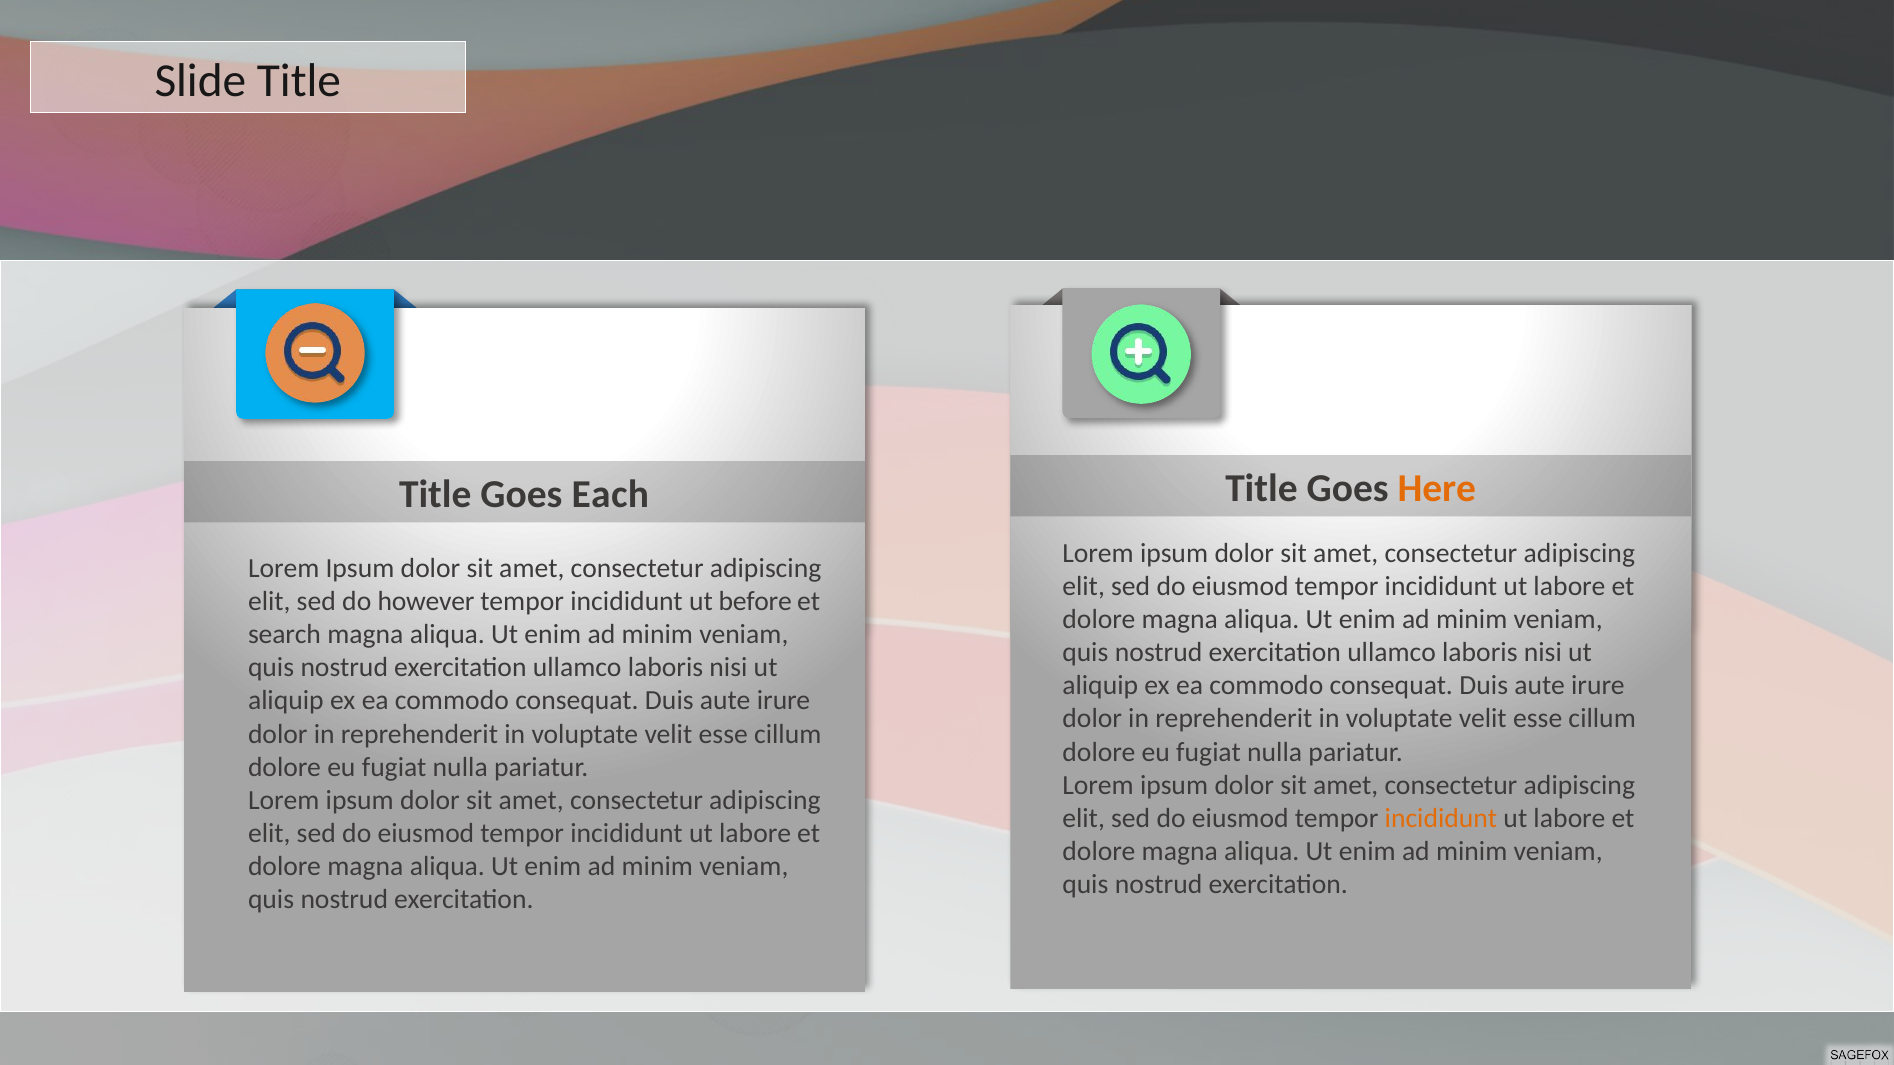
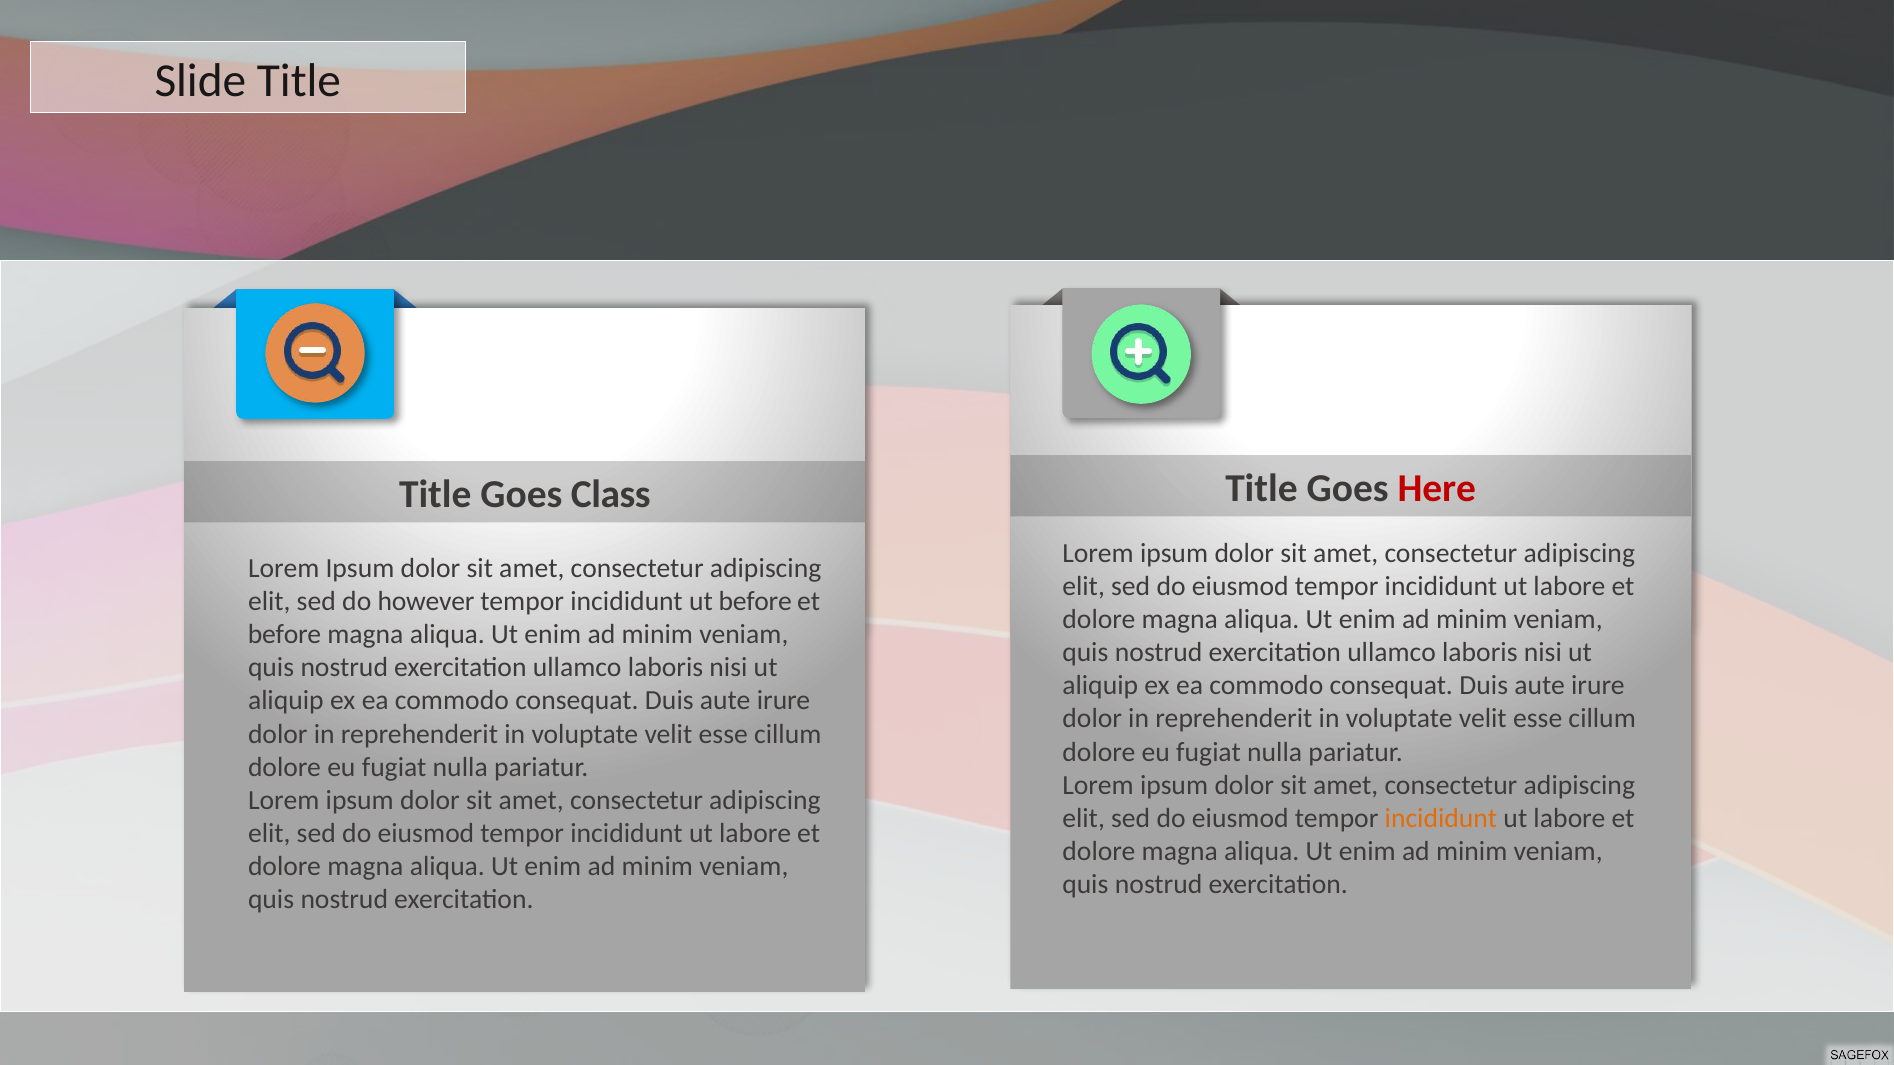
Each: Each -> Class
Here colour: orange -> red
search at (285, 635): search -> before
